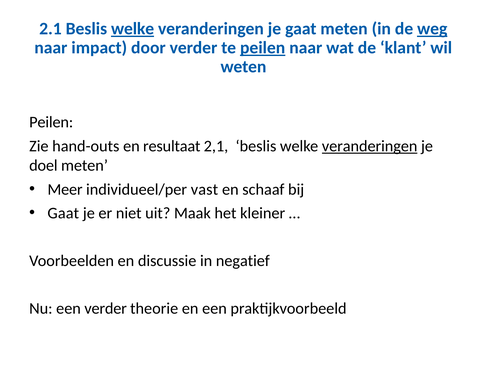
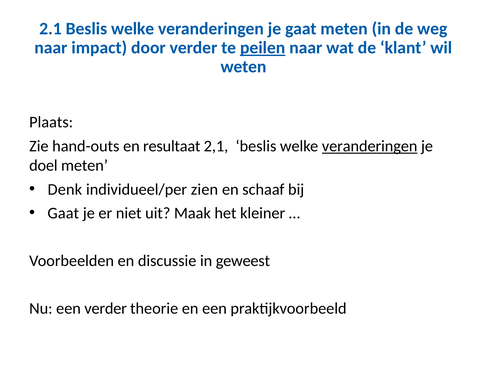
welke at (133, 29) underline: present -> none
weg underline: present -> none
Peilen at (51, 122): Peilen -> Plaats
Meer: Meer -> Denk
vast: vast -> zien
negatief: negatief -> geweest
